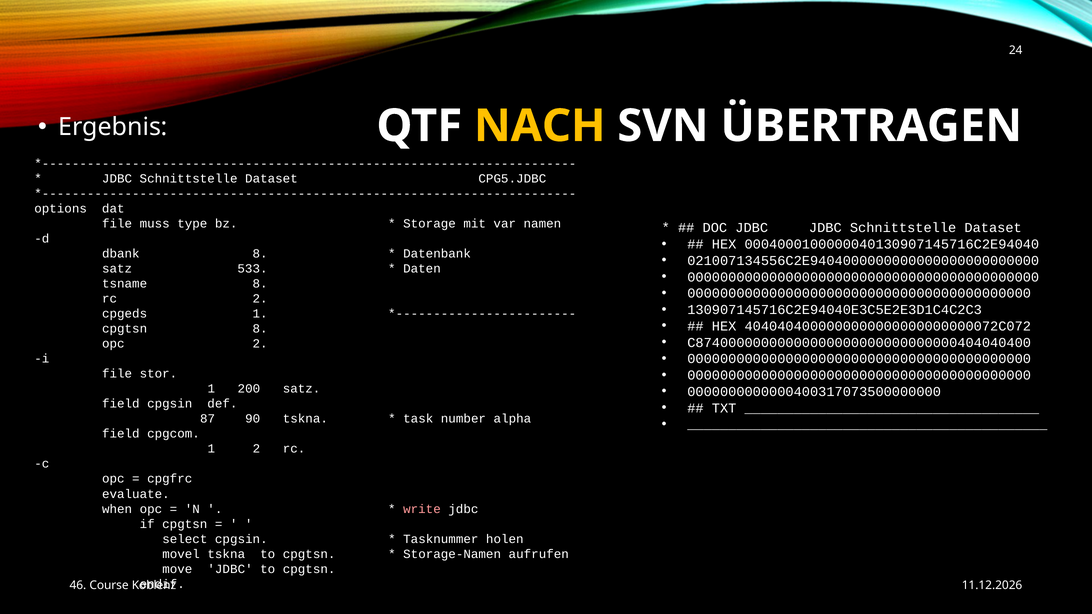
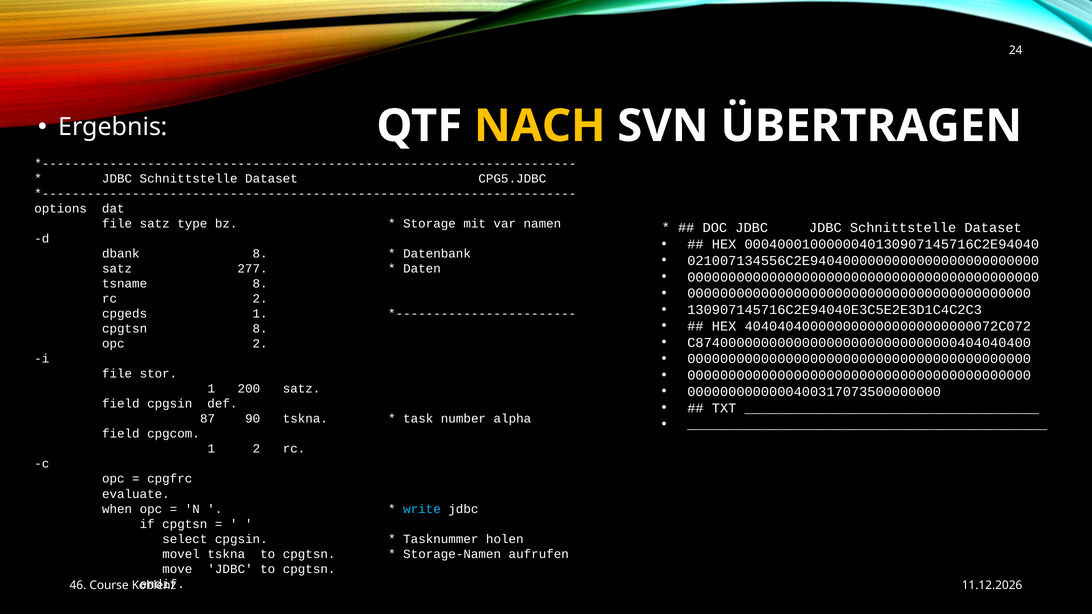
file muss: muss -> satz
533: 533 -> 277
write colour: pink -> light blue
